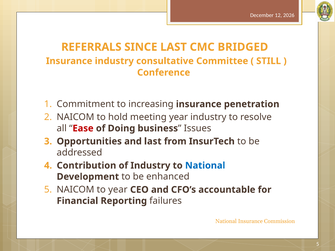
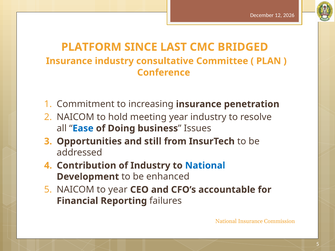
REFERRALS: REFERRALS -> PLATFORM
STILL: STILL -> PLAN
Ease colour: red -> blue
and last: last -> still
